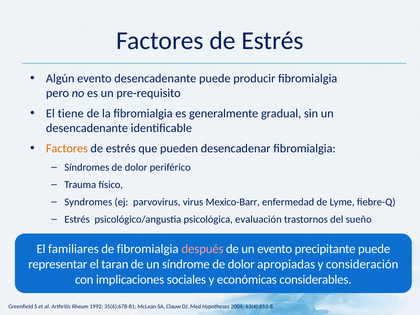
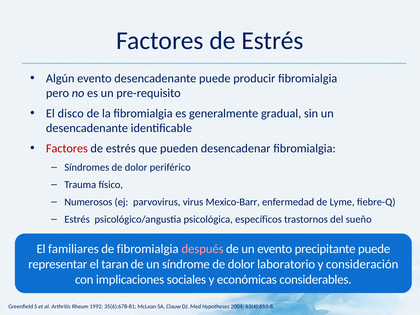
tiene: tiene -> disco
Factores at (67, 149) colour: orange -> red
Syndromes: Syndromes -> Numerosos
evaluación: evaluación -> específicos
apropiadas: apropiadas -> laboratorio
